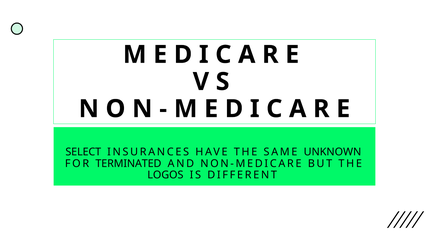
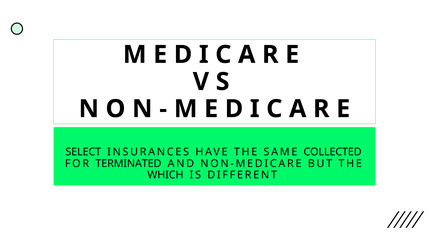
UNKNOWN: UNKNOWN -> COLLECTED
LOGOS: LOGOS -> WHICH
